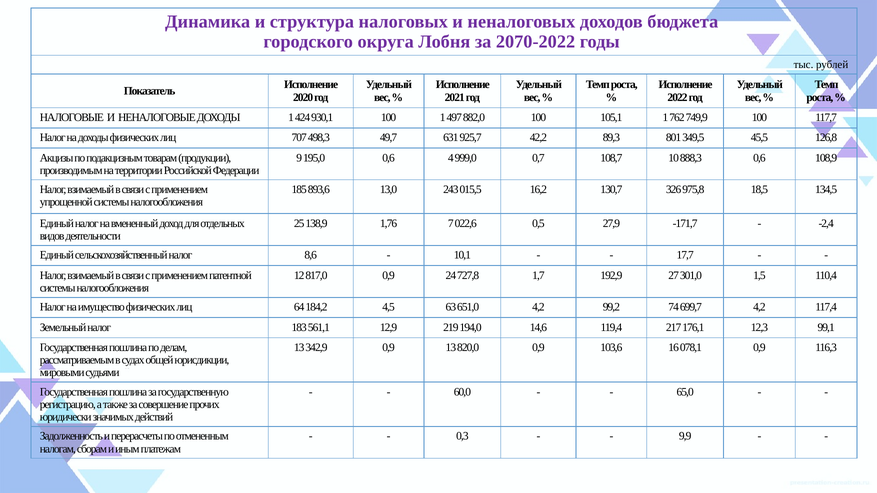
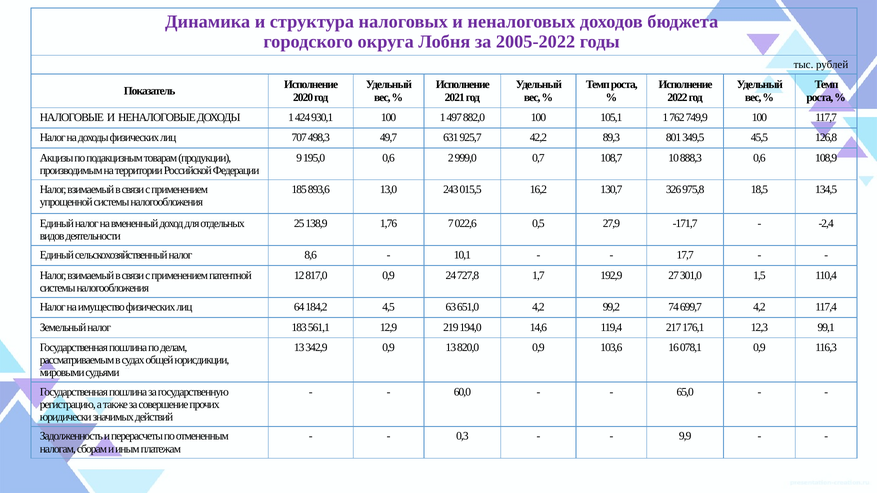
2070-2022: 2070-2022 -> 2005-2022
4: 4 -> 2
